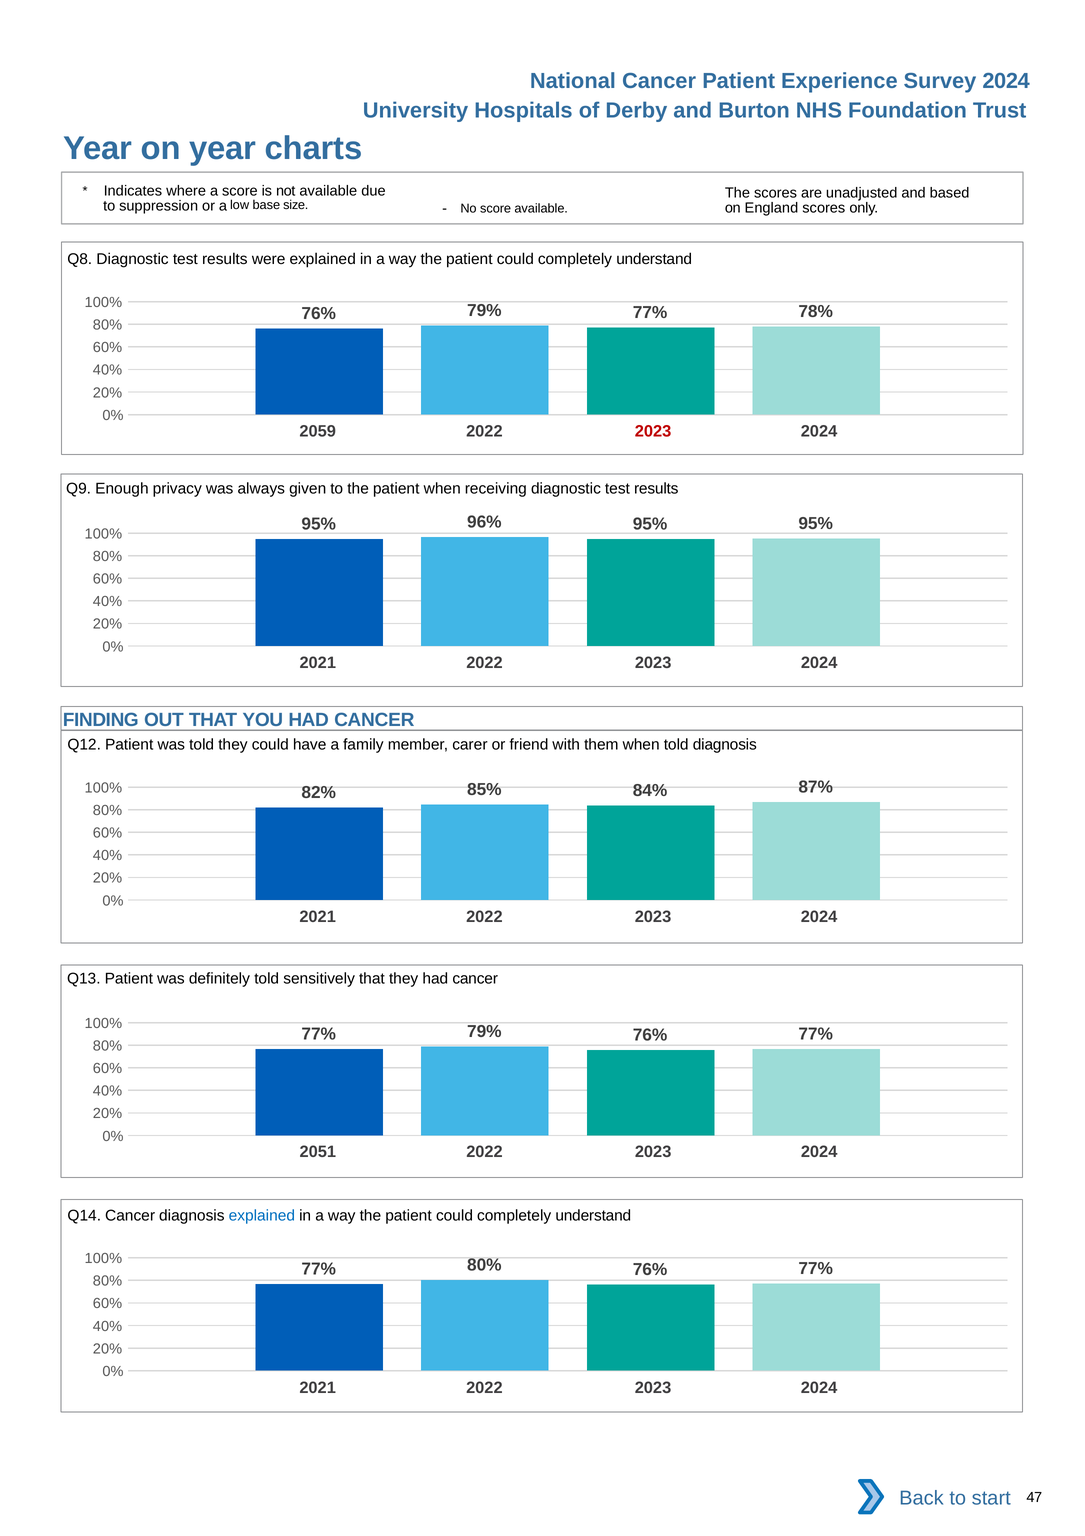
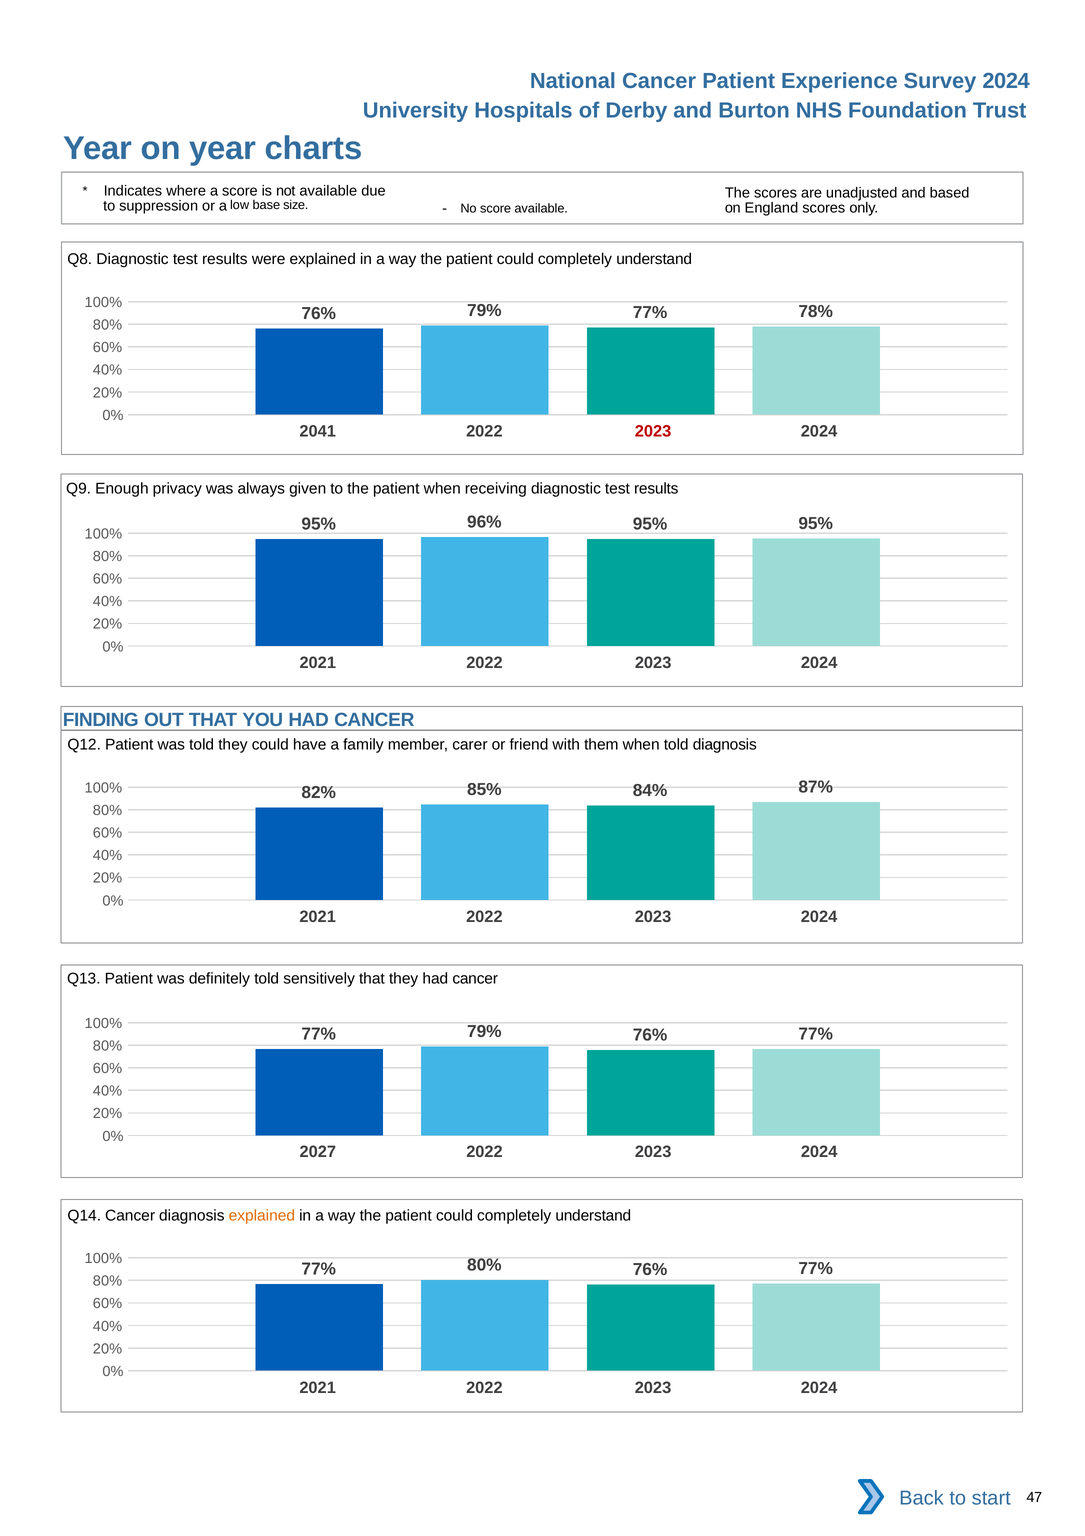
2059: 2059 -> 2041
2051: 2051 -> 2027
explained at (262, 1215) colour: blue -> orange
